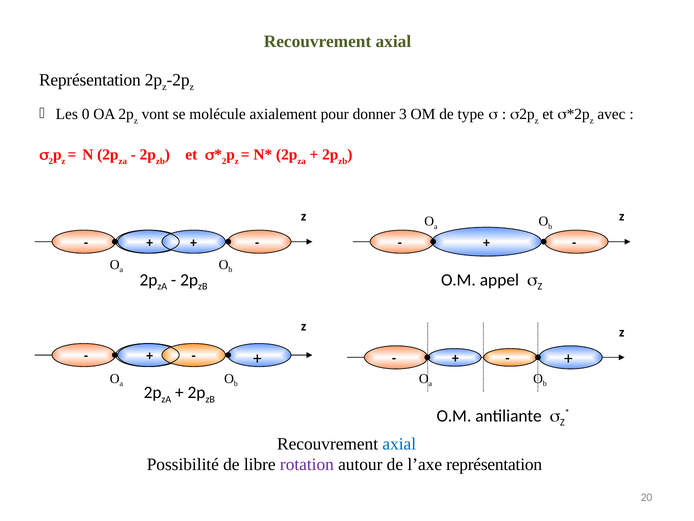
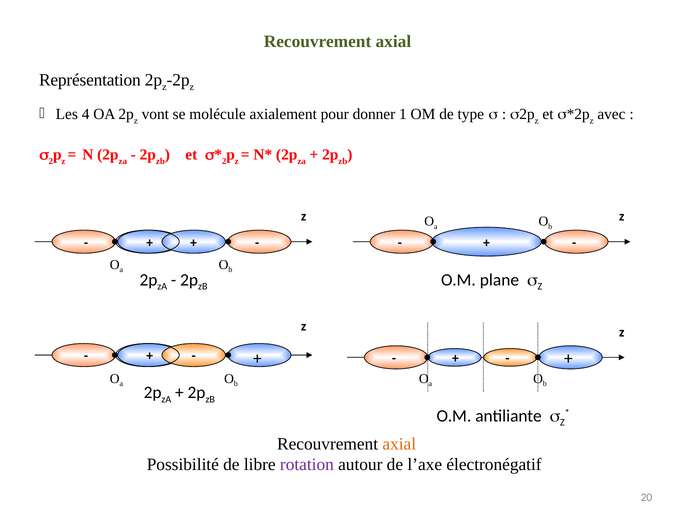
0: 0 -> 4
3: 3 -> 1
appel: appel -> plane
axial at (399, 443) colour: blue -> orange
l’axe représentation: représentation -> électronégatif
